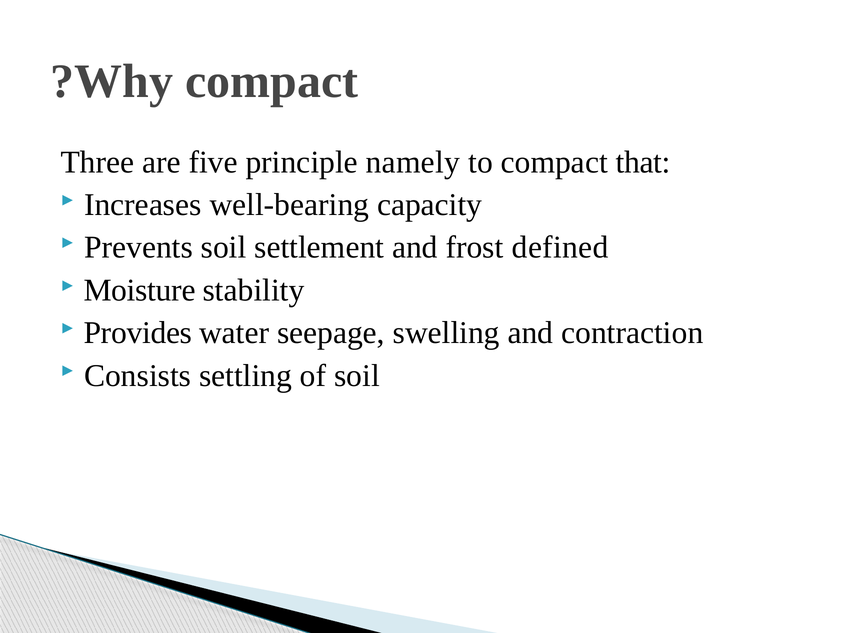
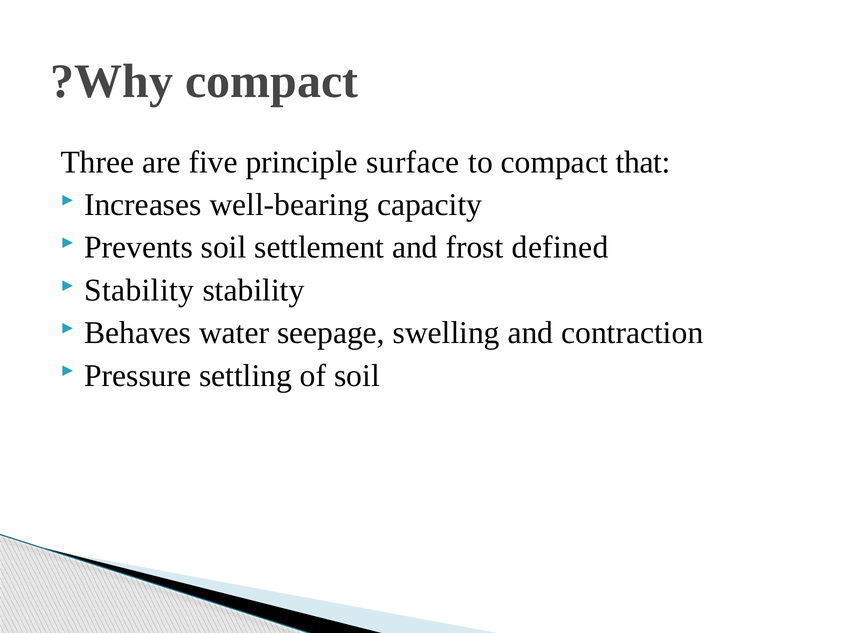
namely: namely -> surface
Moisture at (140, 290): Moisture -> Stability
Provides: Provides -> Behaves
Consists: Consists -> Pressure
